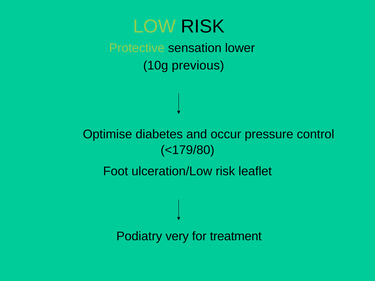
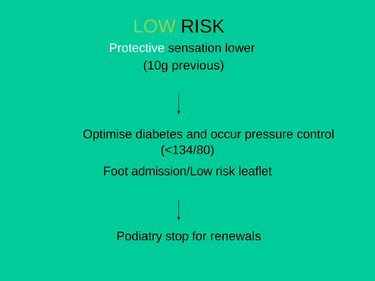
Protective colour: light green -> white
<179/80: <179/80 -> <134/80
ulceration/Low: ulceration/Low -> admission/Low
very: very -> stop
treatment: treatment -> renewals
